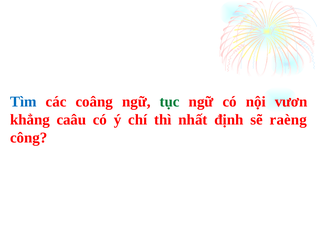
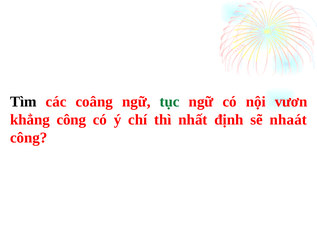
Tìm colour: blue -> black
khẳng caâu: caâu -> công
raèng: raèng -> nhaát
